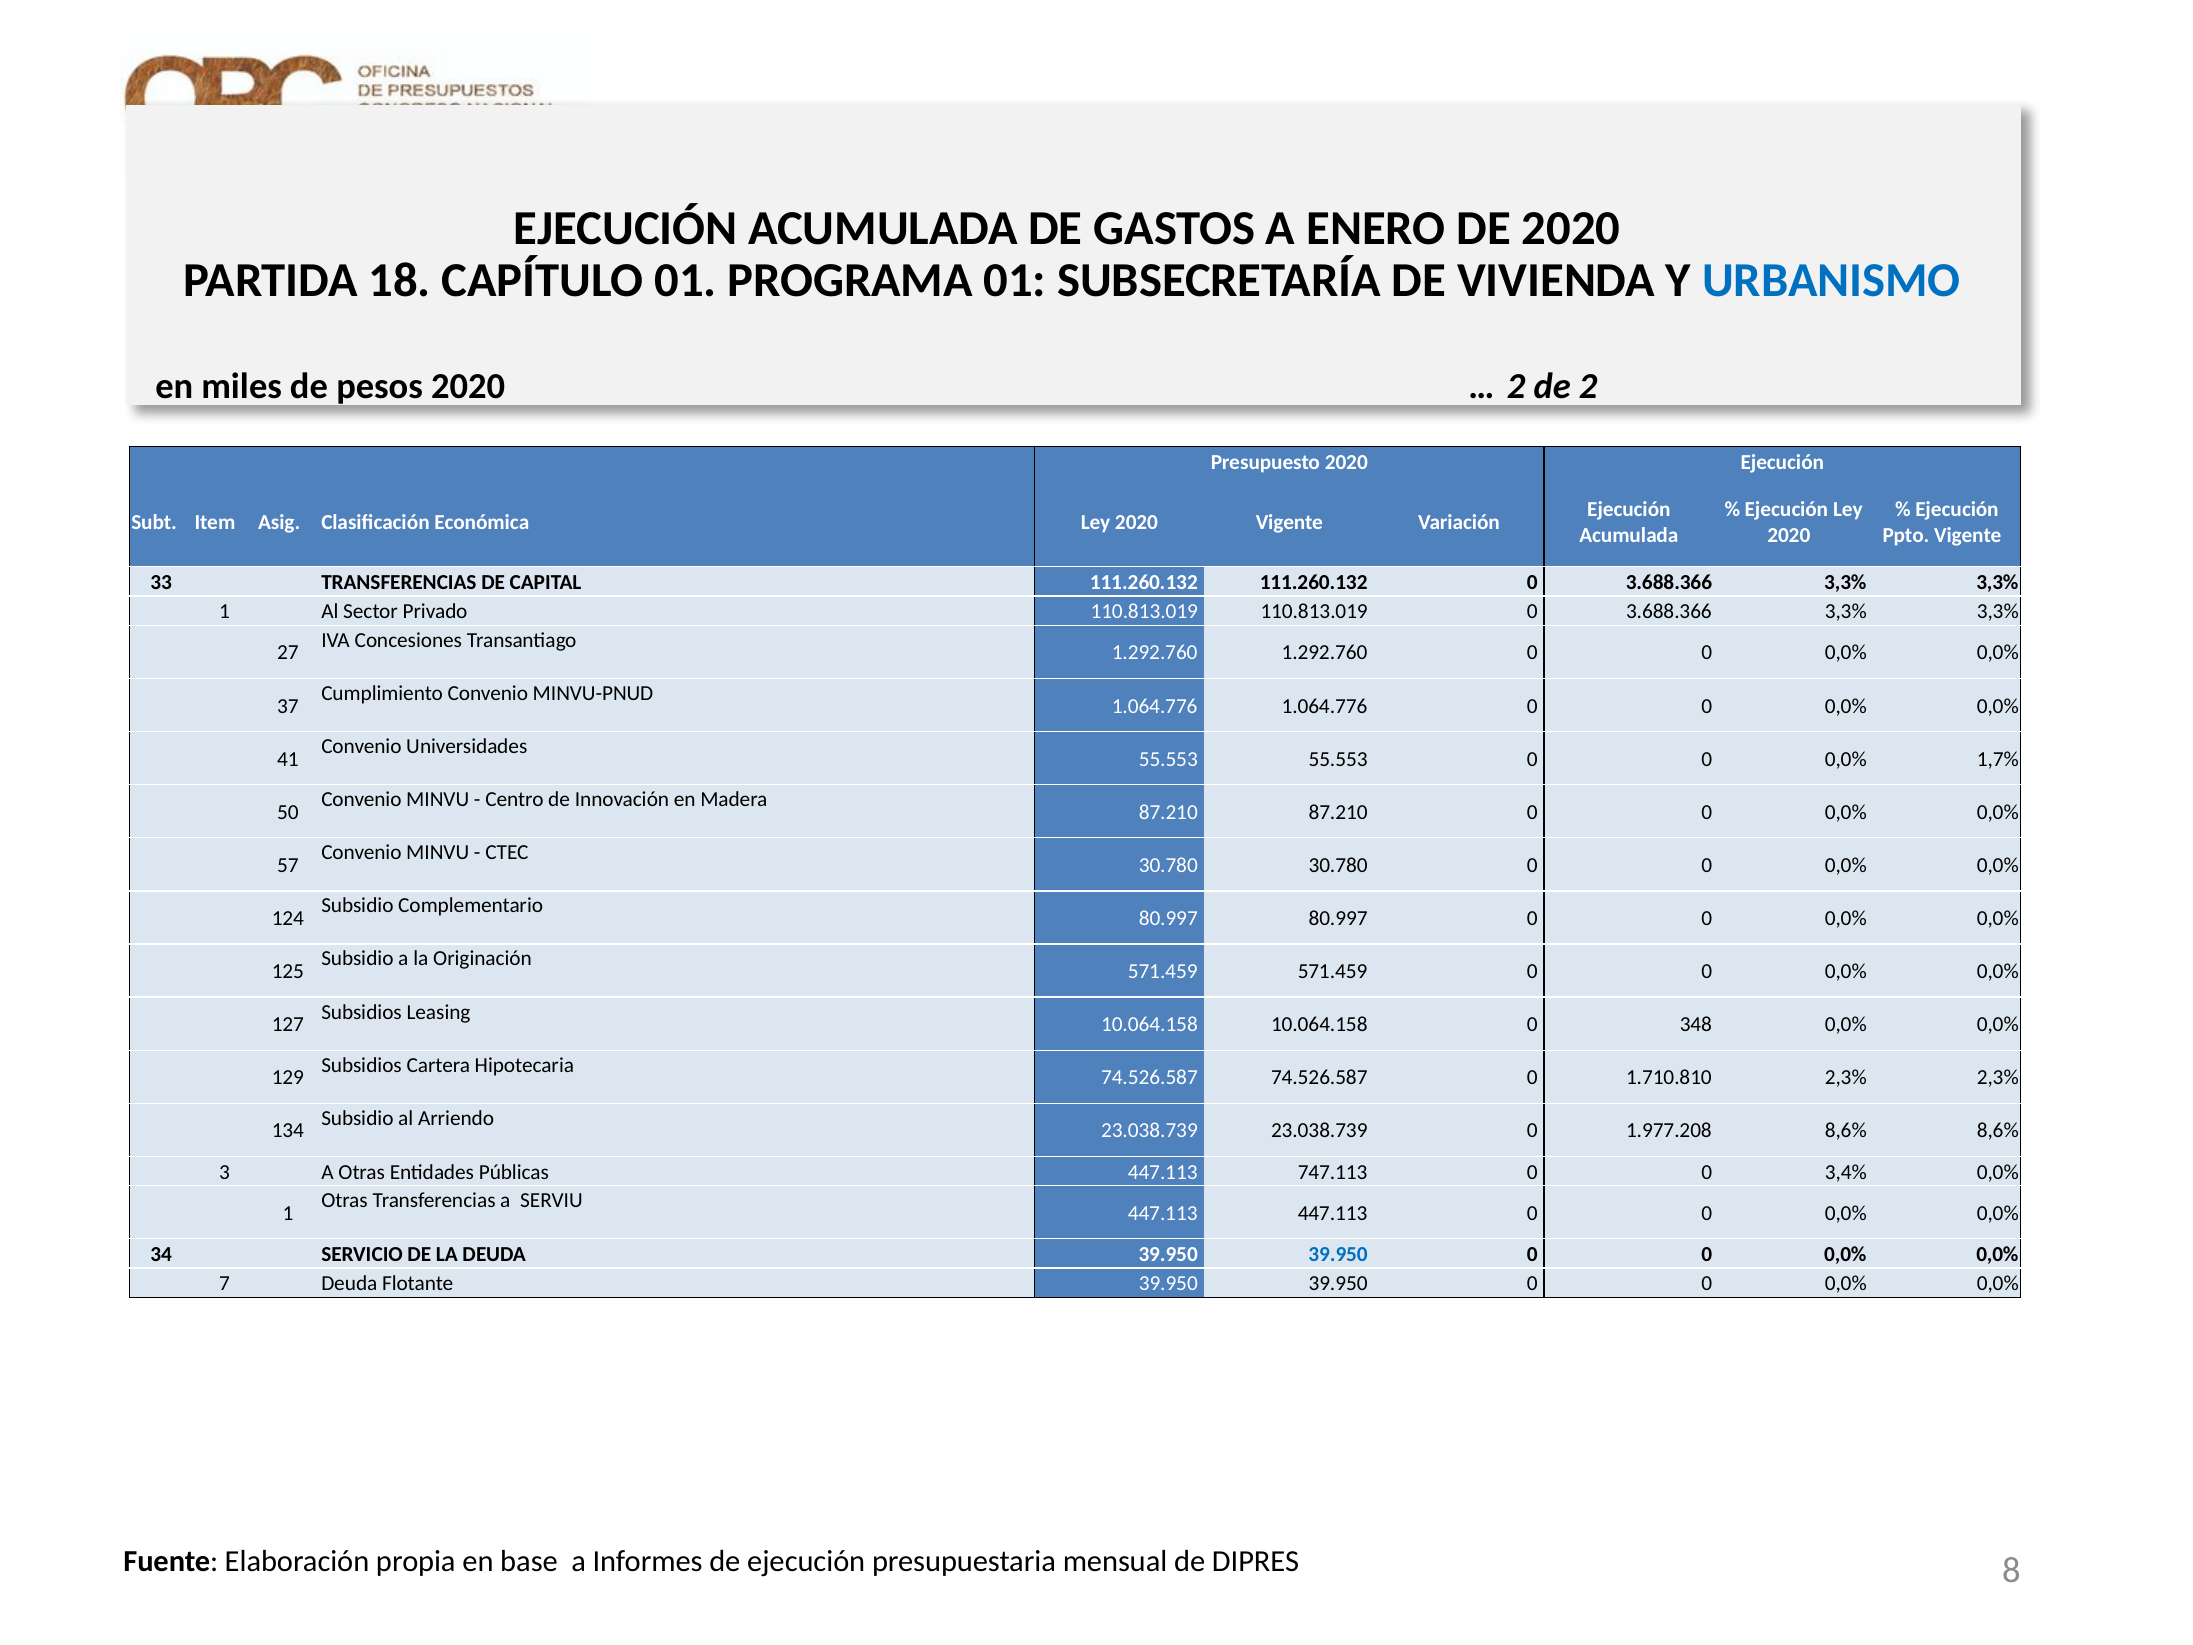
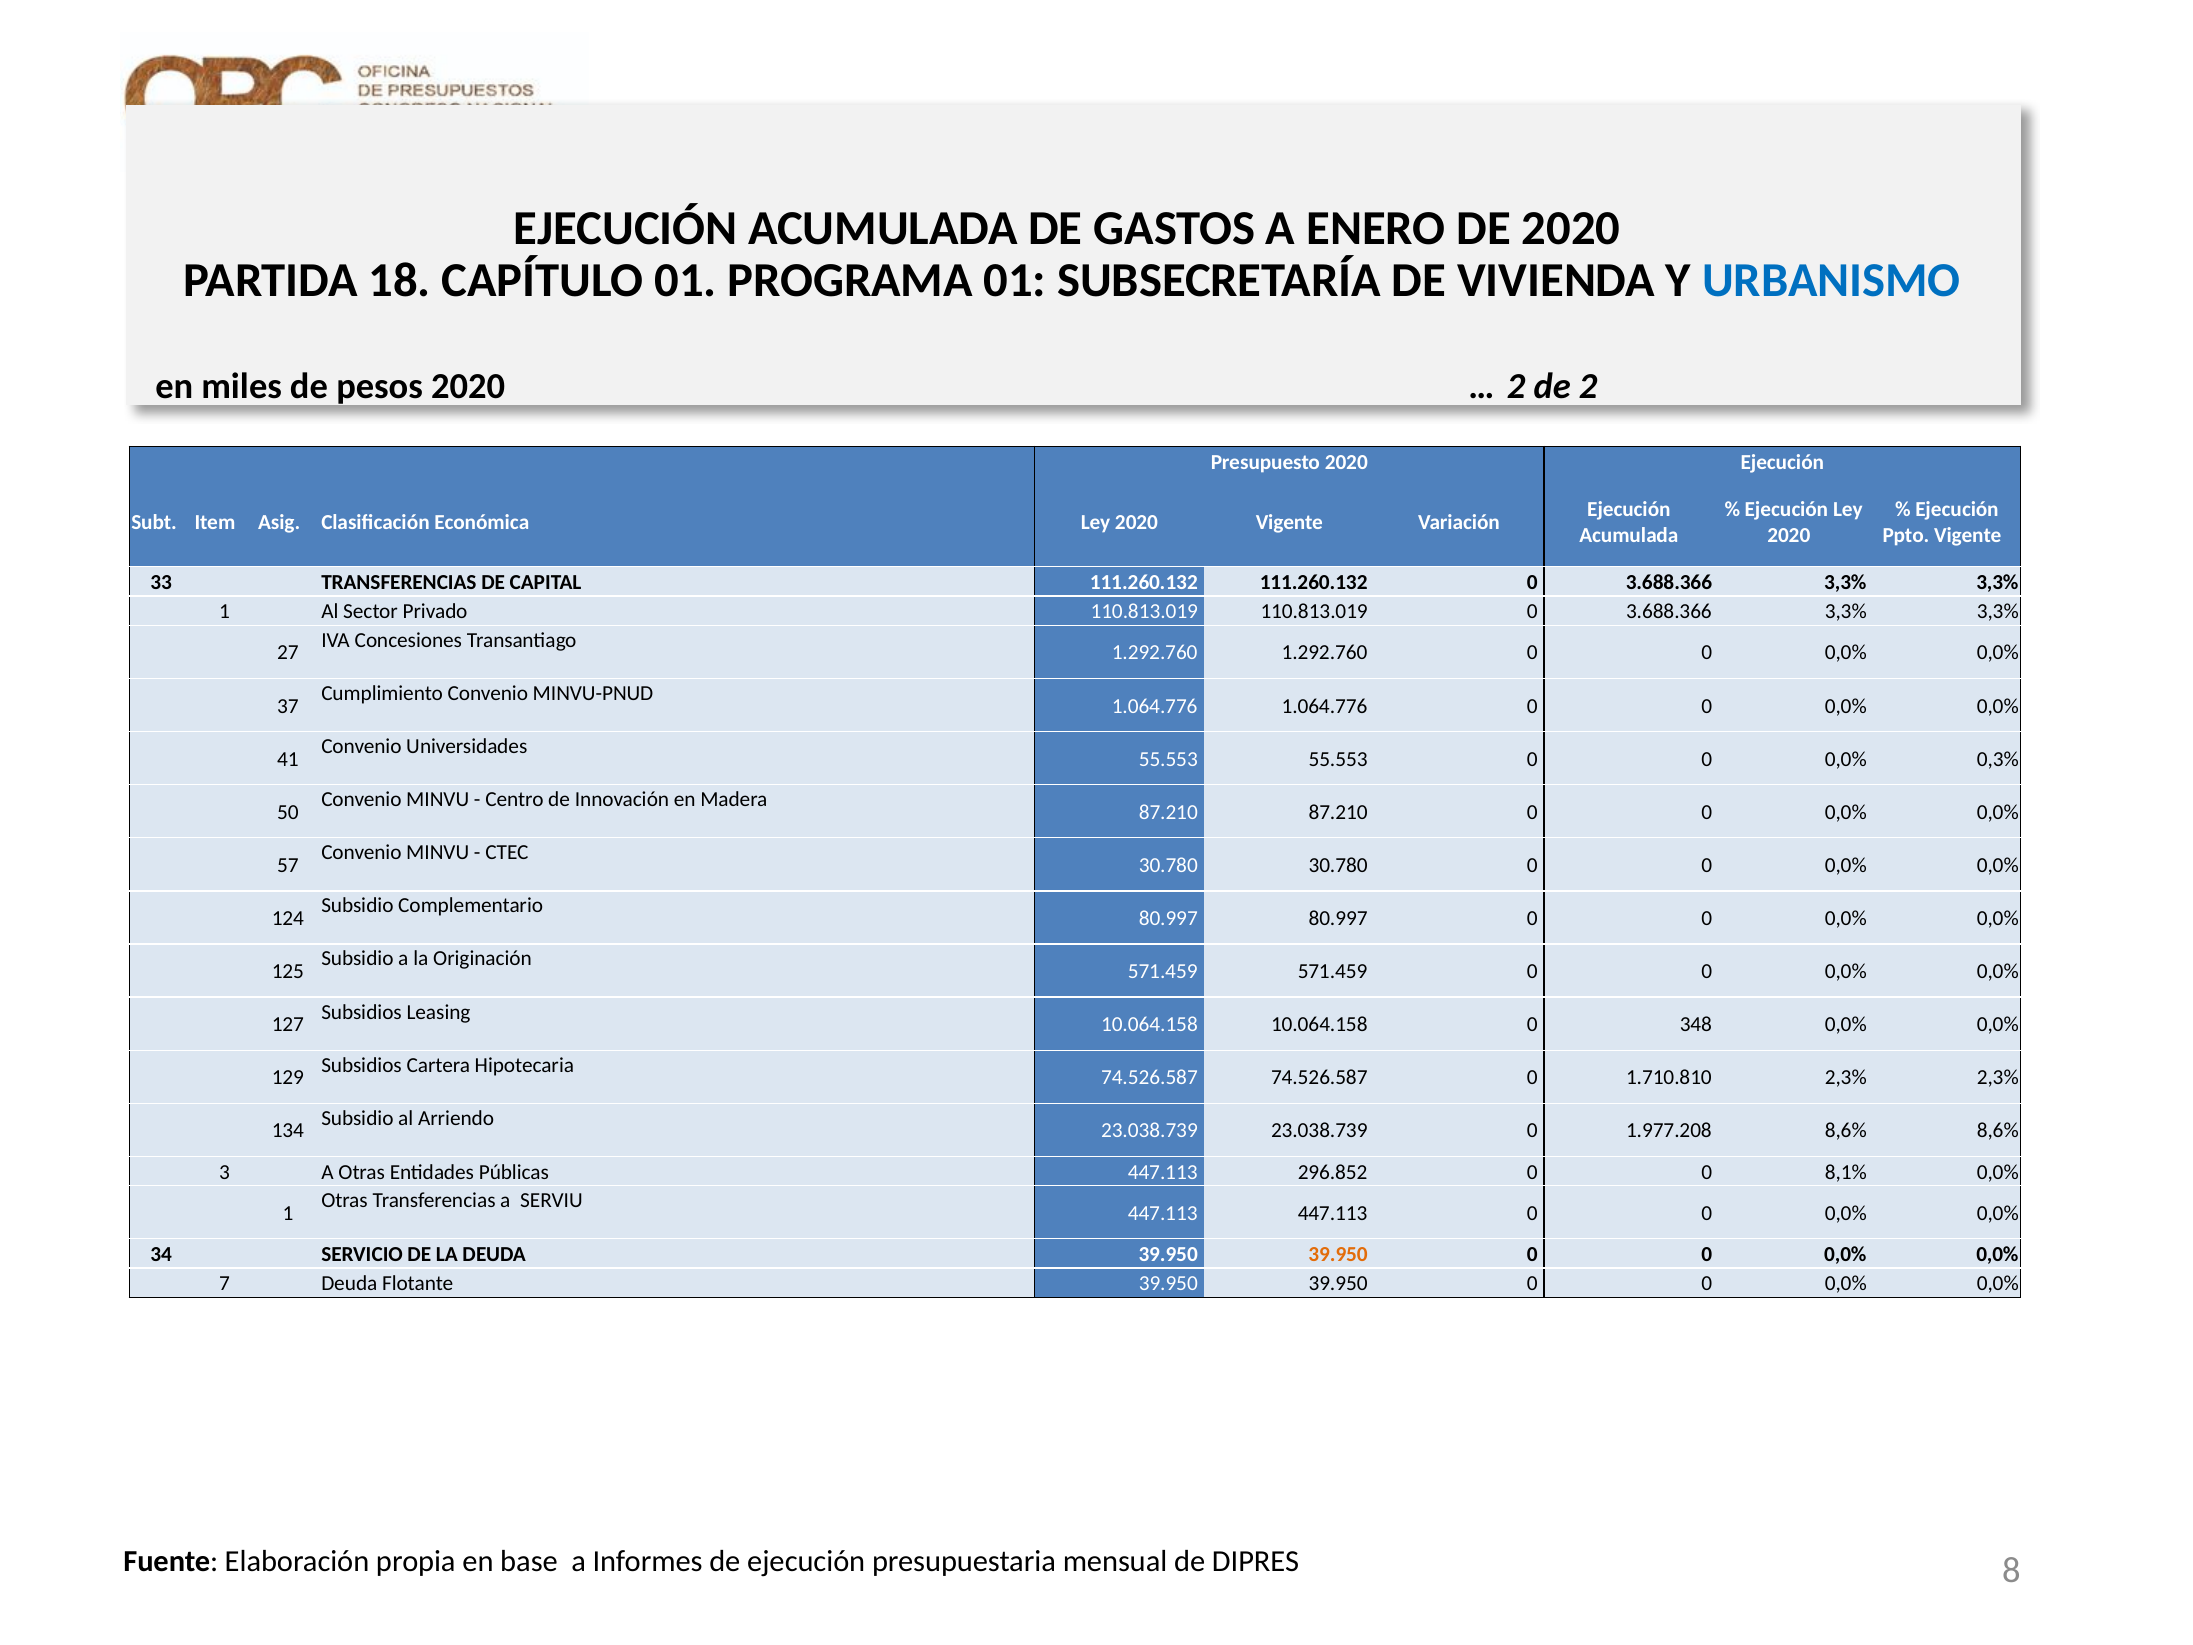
1,7%: 1,7% -> 0,3%
747.113: 747.113 -> 296.852
3,4%: 3,4% -> 8,1%
39.950 at (1338, 1254) colour: blue -> orange
